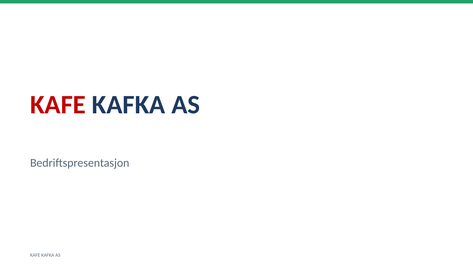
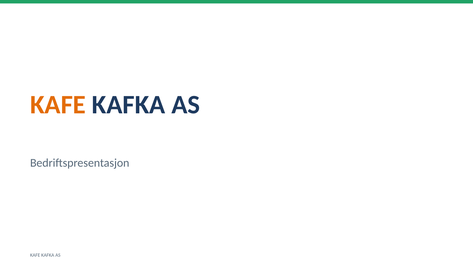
KAFE at (58, 105) colour: red -> orange
